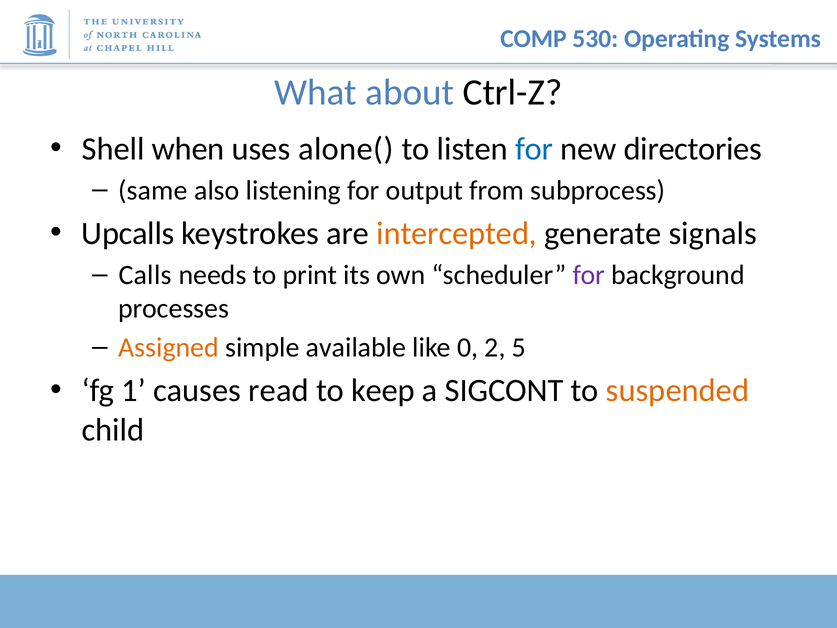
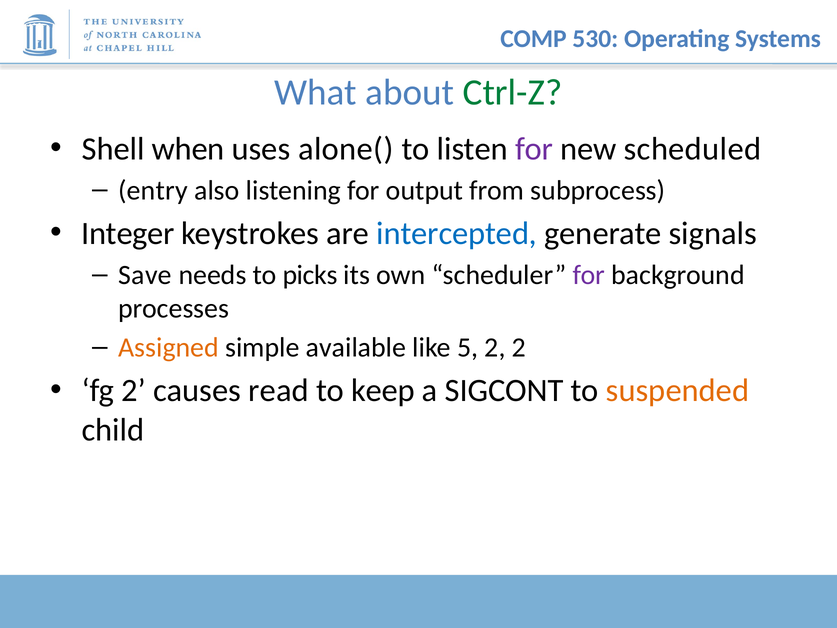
Ctrl-Z colour: black -> green
for at (534, 149) colour: blue -> purple
directories: directories -> scheduled
same: same -> entry
Upcalls: Upcalls -> Integer
intercepted colour: orange -> blue
Calls: Calls -> Save
print: print -> picks
0: 0 -> 5
2 5: 5 -> 2
fg 1: 1 -> 2
